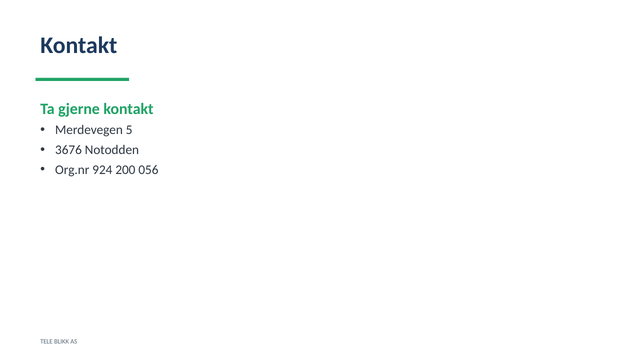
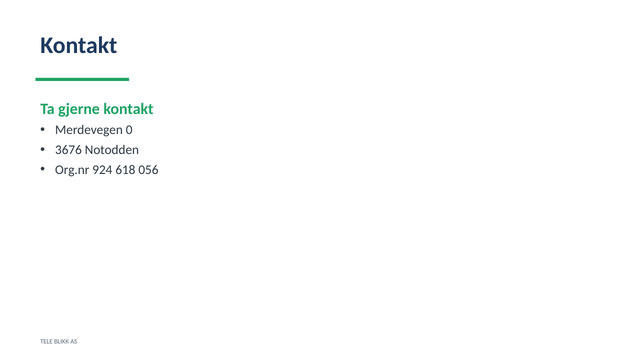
5: 5 -> 0
200: 200 -> 618
